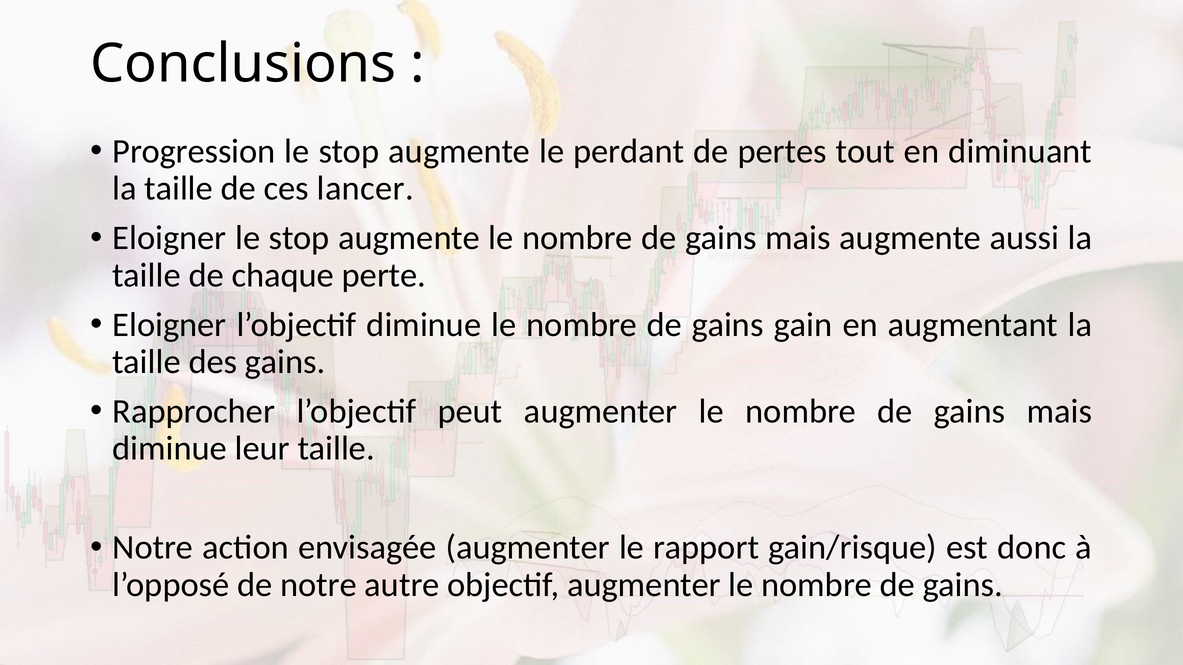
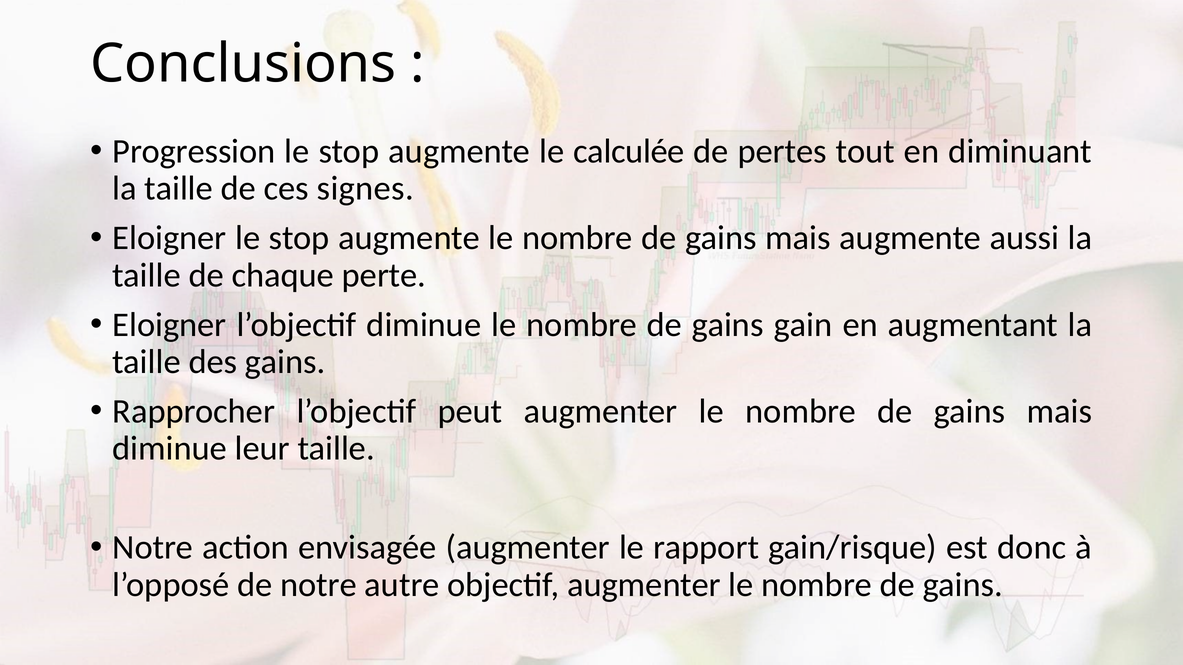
perdant: perdant -> calculée
lancer: lancer -> signes
